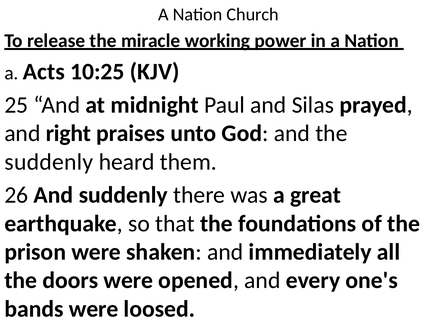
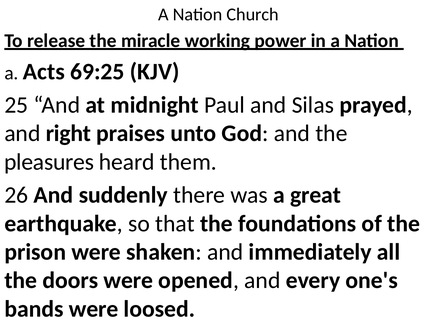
10:25: 10:25 -> 69:25
suddenly at (49, 162): suddenly -> pleasures
